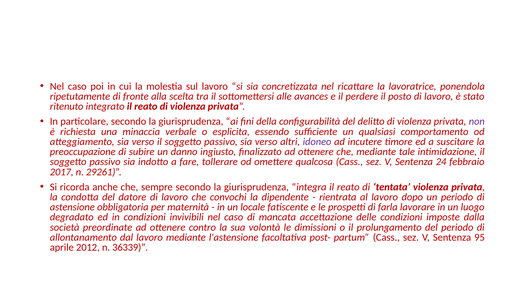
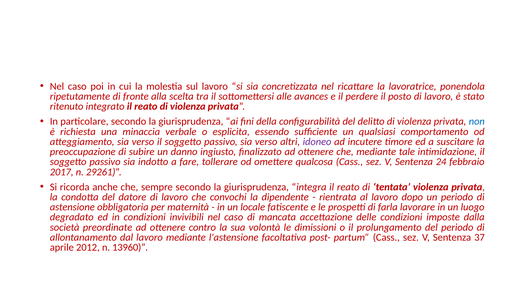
non colour: purple -> blue
95: 95 -> 37
36339: 36339 -> 13960
